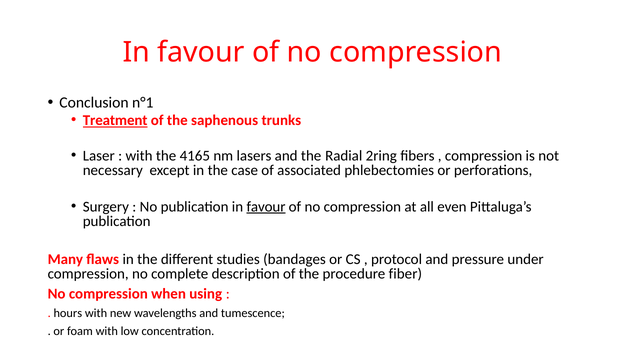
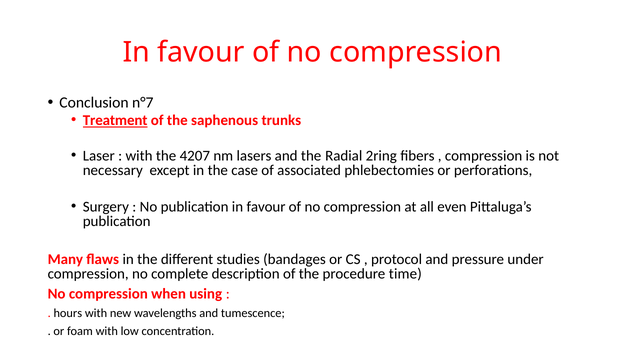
n°1: n°1 -> n°7
4165: 4165 -> 4207
favour at (266, 207) underline: present -> none
fiber: fiber -> time
